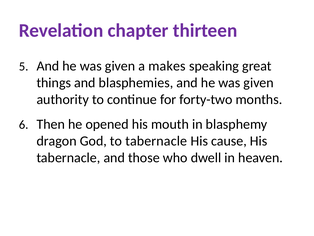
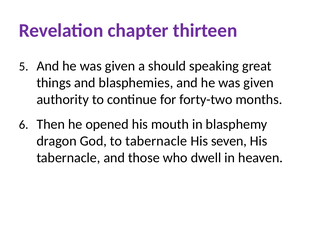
makes: makes -> should
cause: cause -> seven
